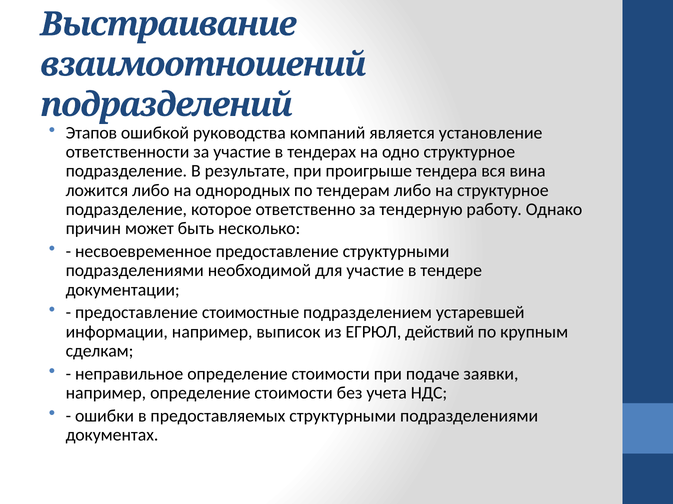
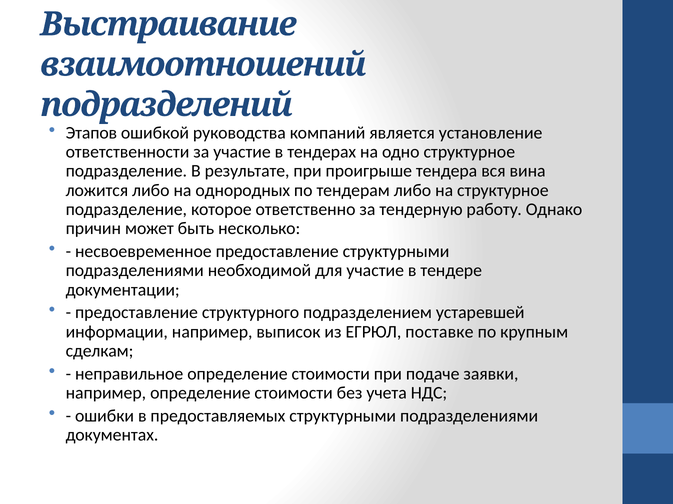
стоимостные: стоимостные -> структурного
действий: действий -> поставке
